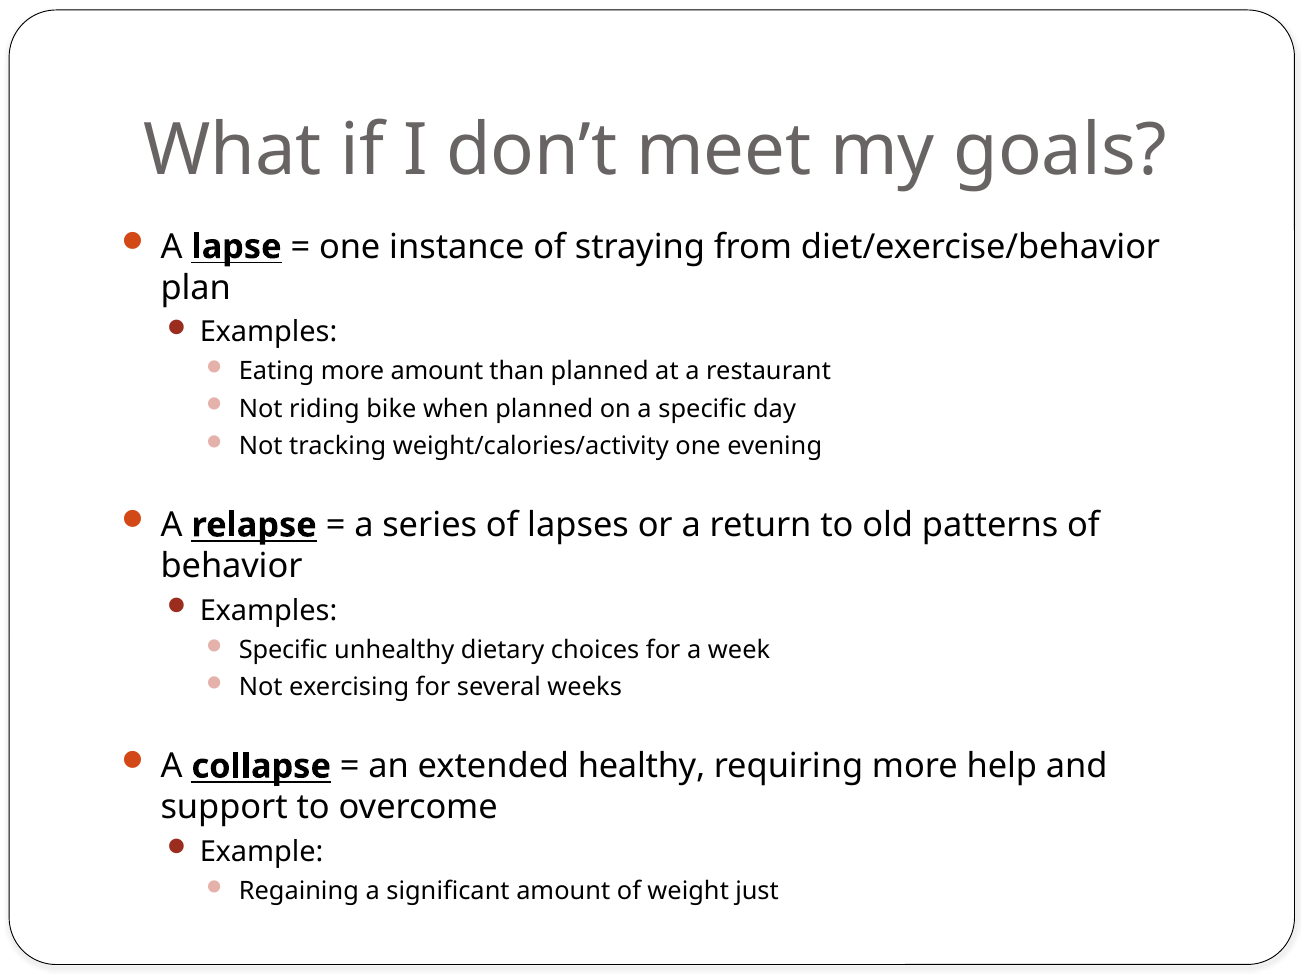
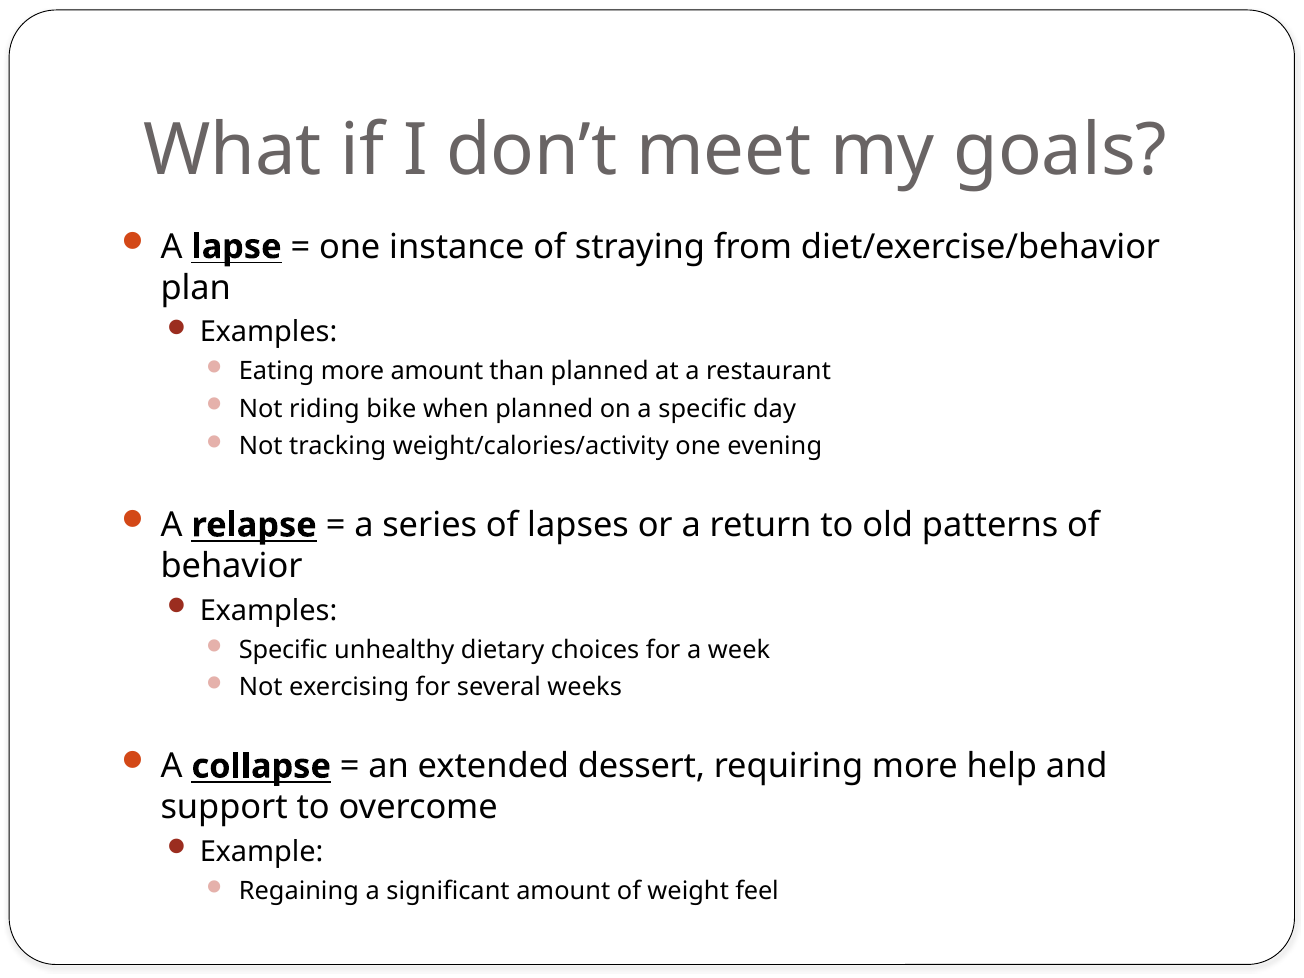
healthy: healthy -> dessert
just: just -> feel
